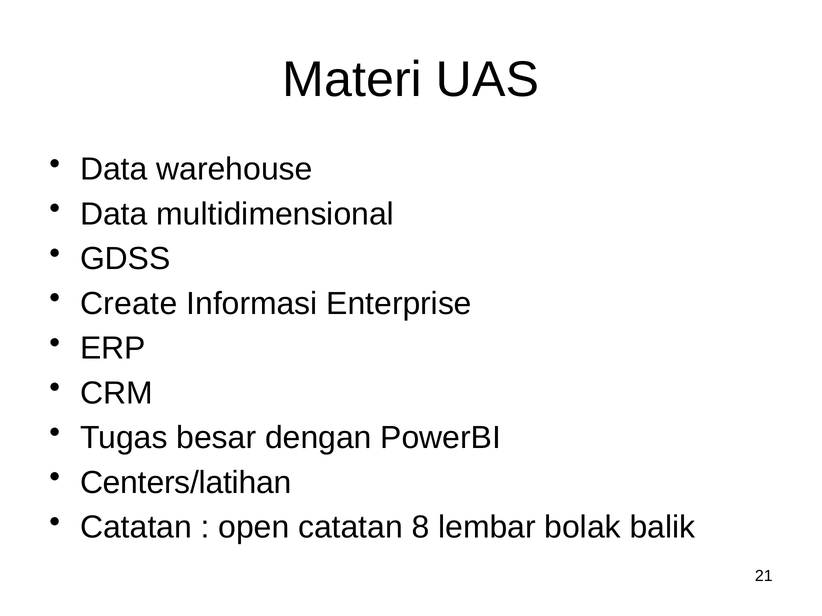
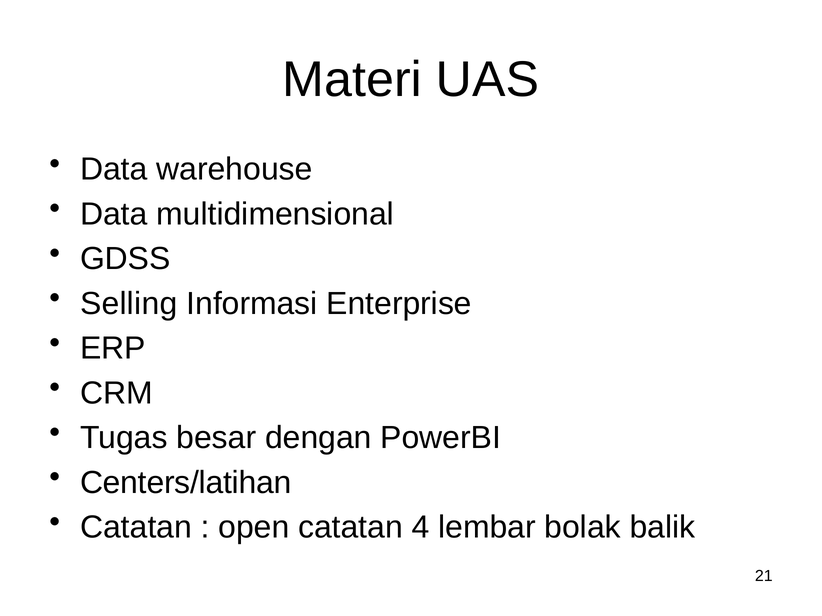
Create: Create -> Selling
8: 8 -> 4
